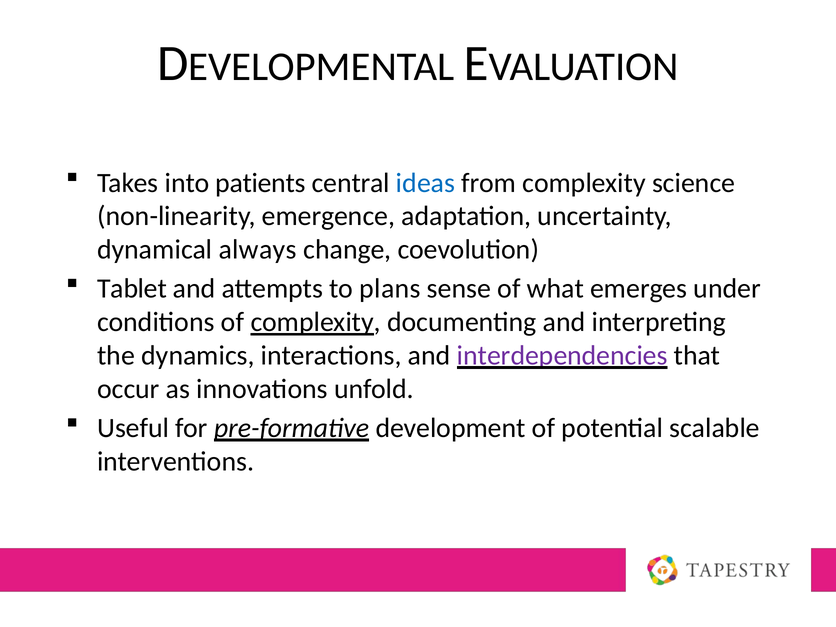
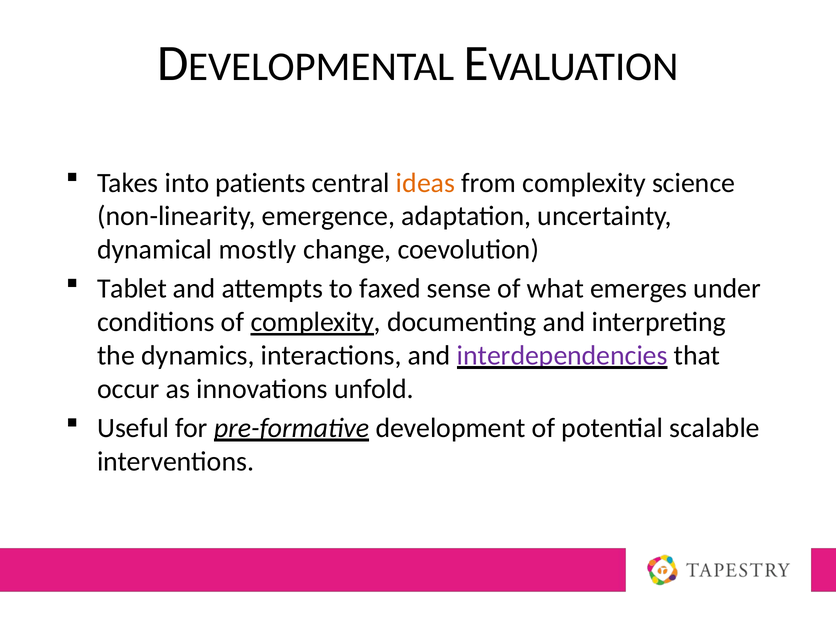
ideas colour: blue -> orange
always: always -> mostly
plans: plans -> faxed
